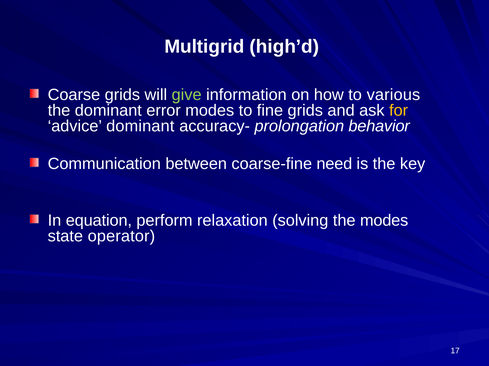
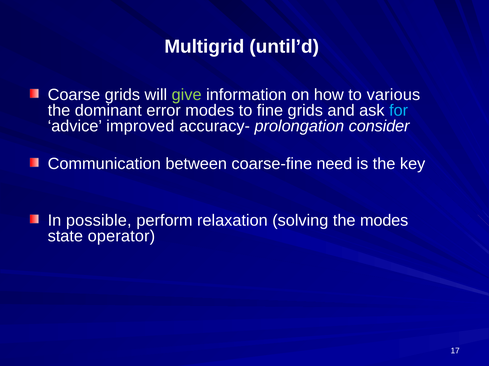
high’d: high’d -> until’d
for colour: yellow -> light blue
advice dominant: dominant -> improved
behavior: behavior -> consider
equation: equation -> possible
